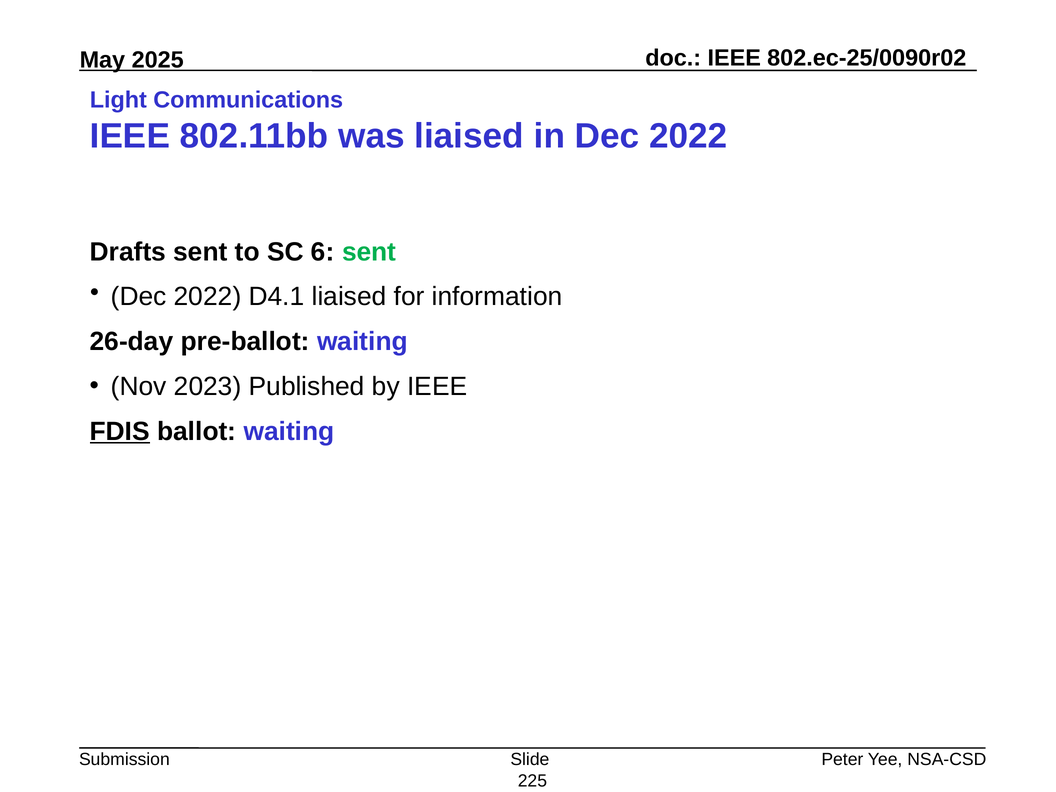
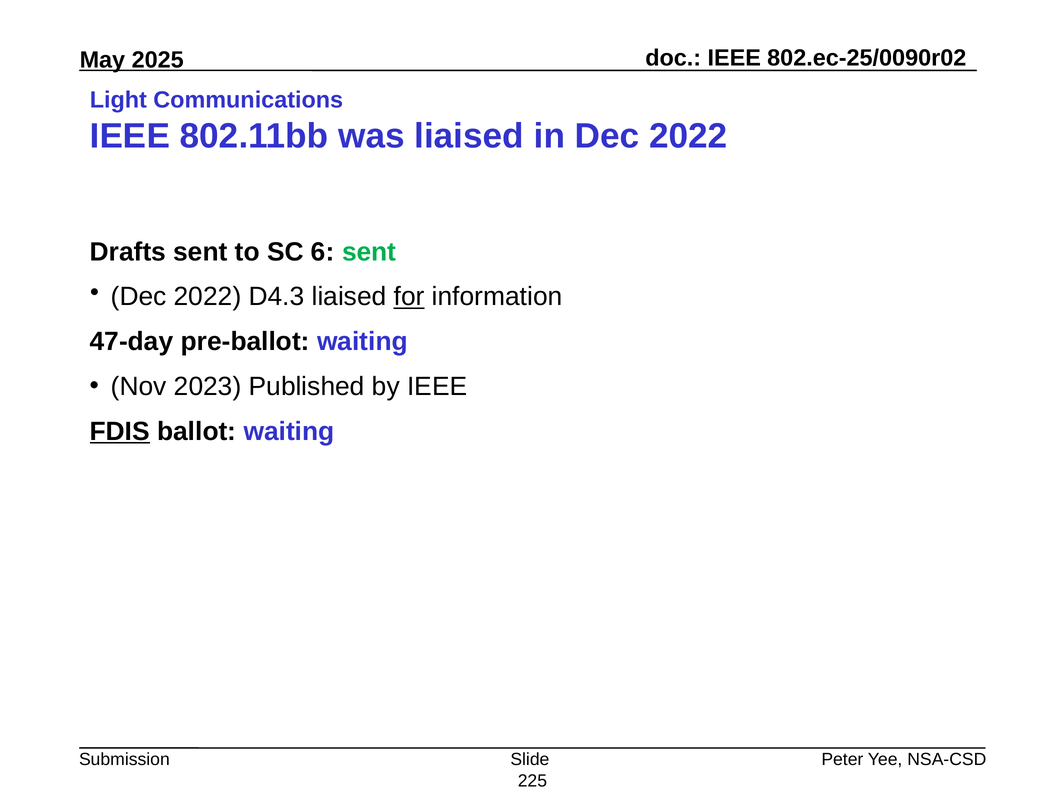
D4.1: D4.1 -> D4.3
for underline: none -> present
26-day: 26-day -> 47-day
